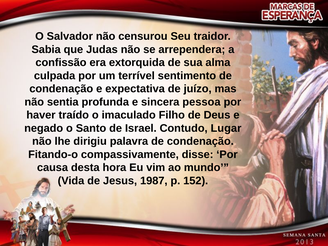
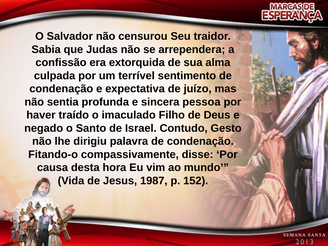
Lugar: Lugar -> Gesto
